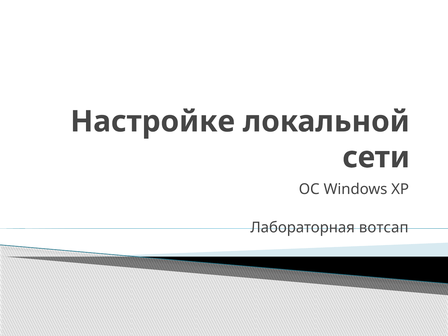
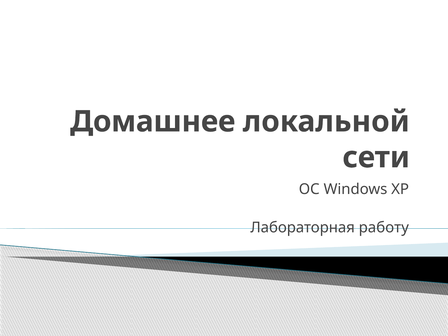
Настройке: Настройке -> Домашнее
вотсап: вотсап -> работу
